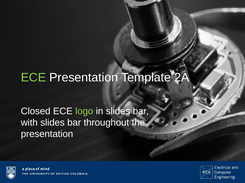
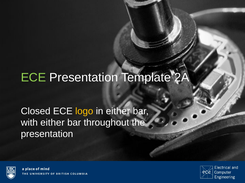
logo colour: light green -> yellow
in slides: slides -> either
with slides: slides -> either
